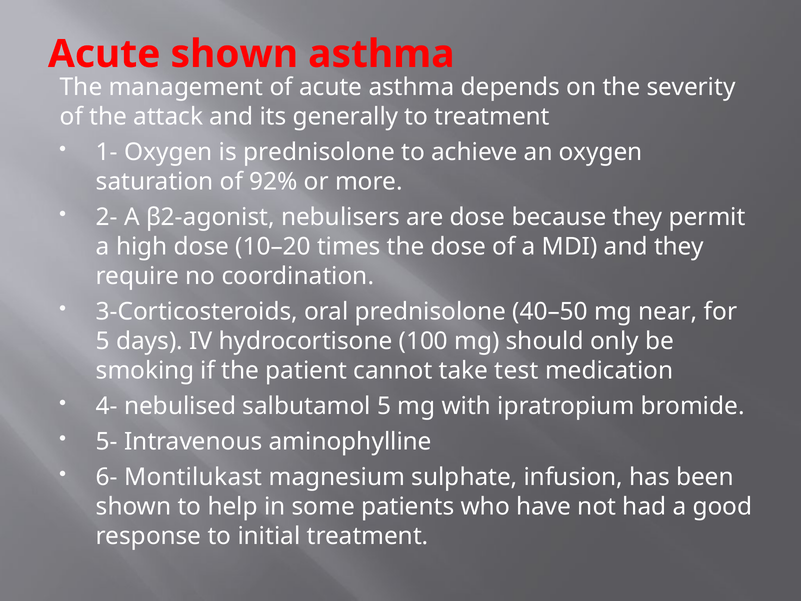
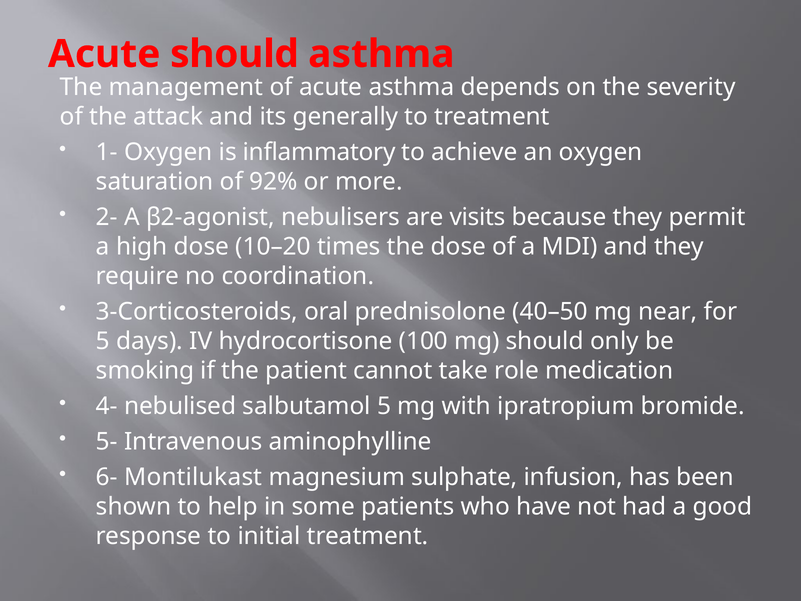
Acute shown: shown -> should
is prednisolone: prednisolone -> inflammatory
are dose: dose -> visits
test: test -> role
